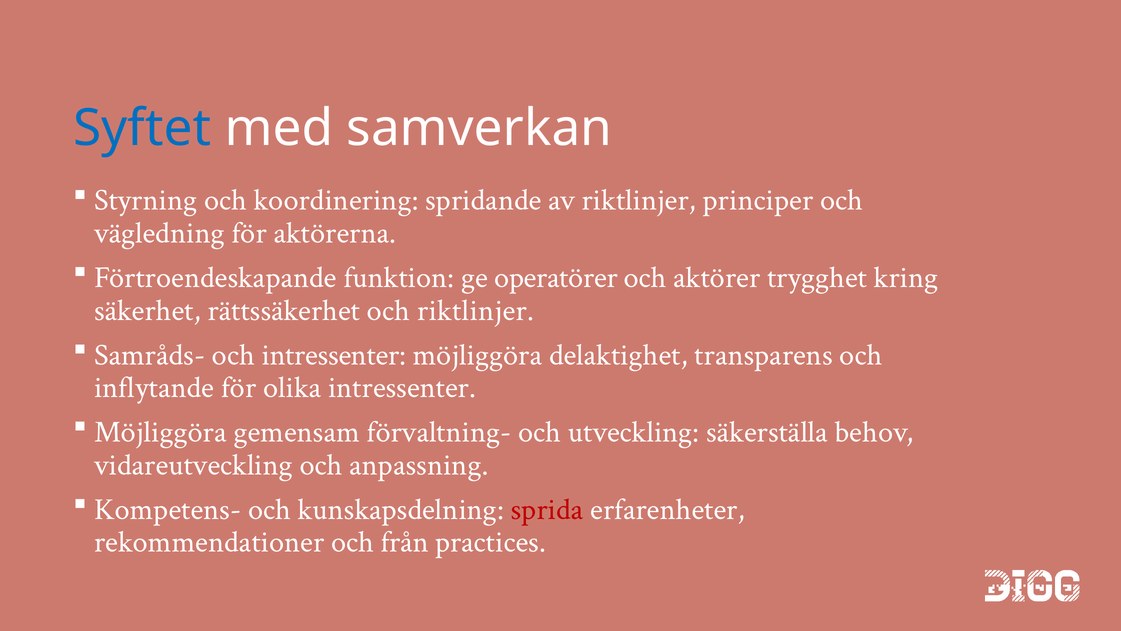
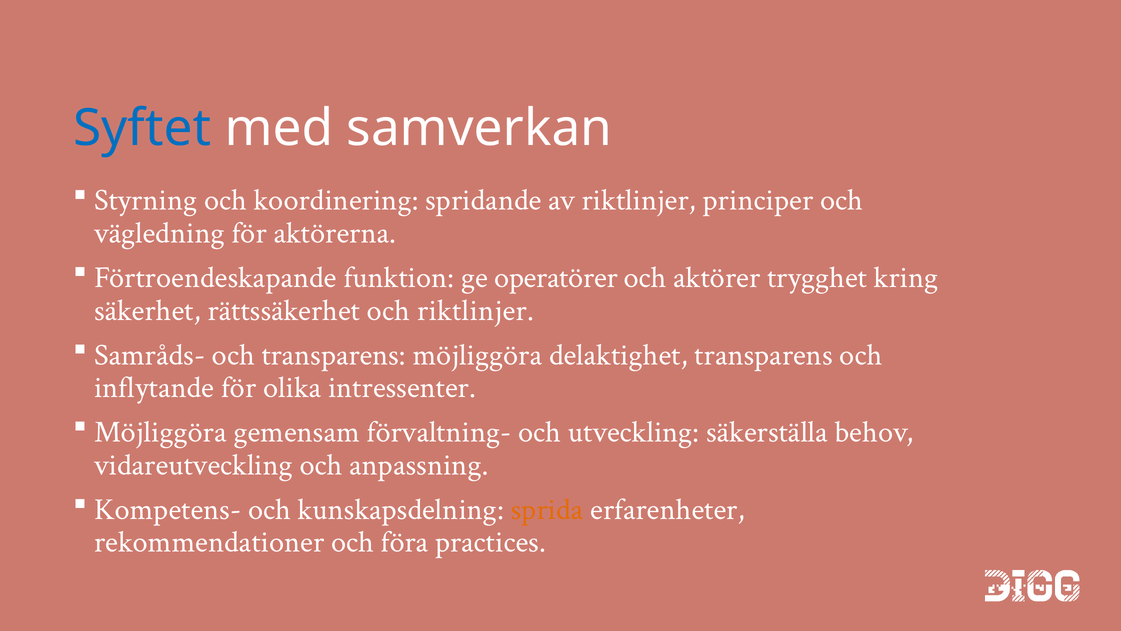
och intressenter: intressenter -> transparens
sprida colour: red -> orange
från: från -> föra
